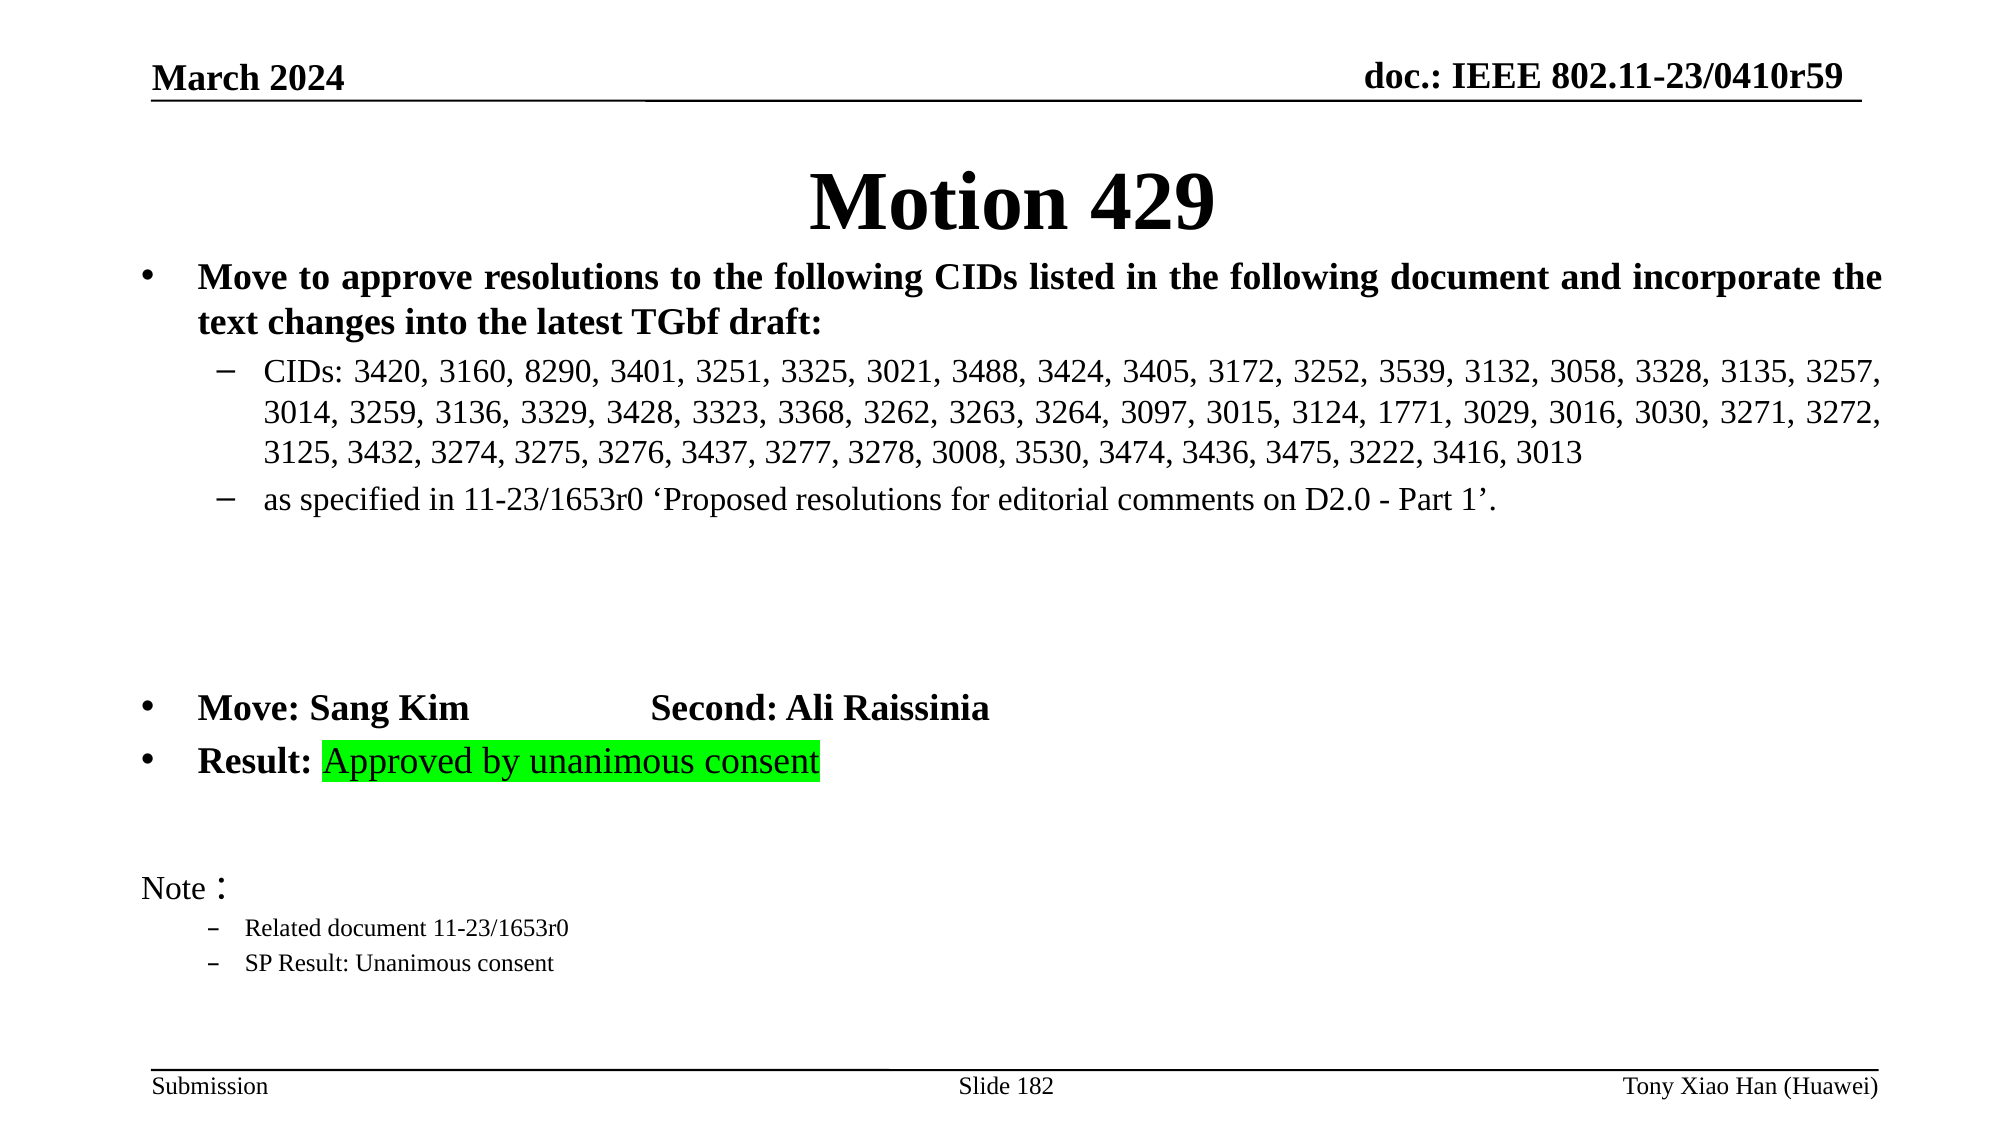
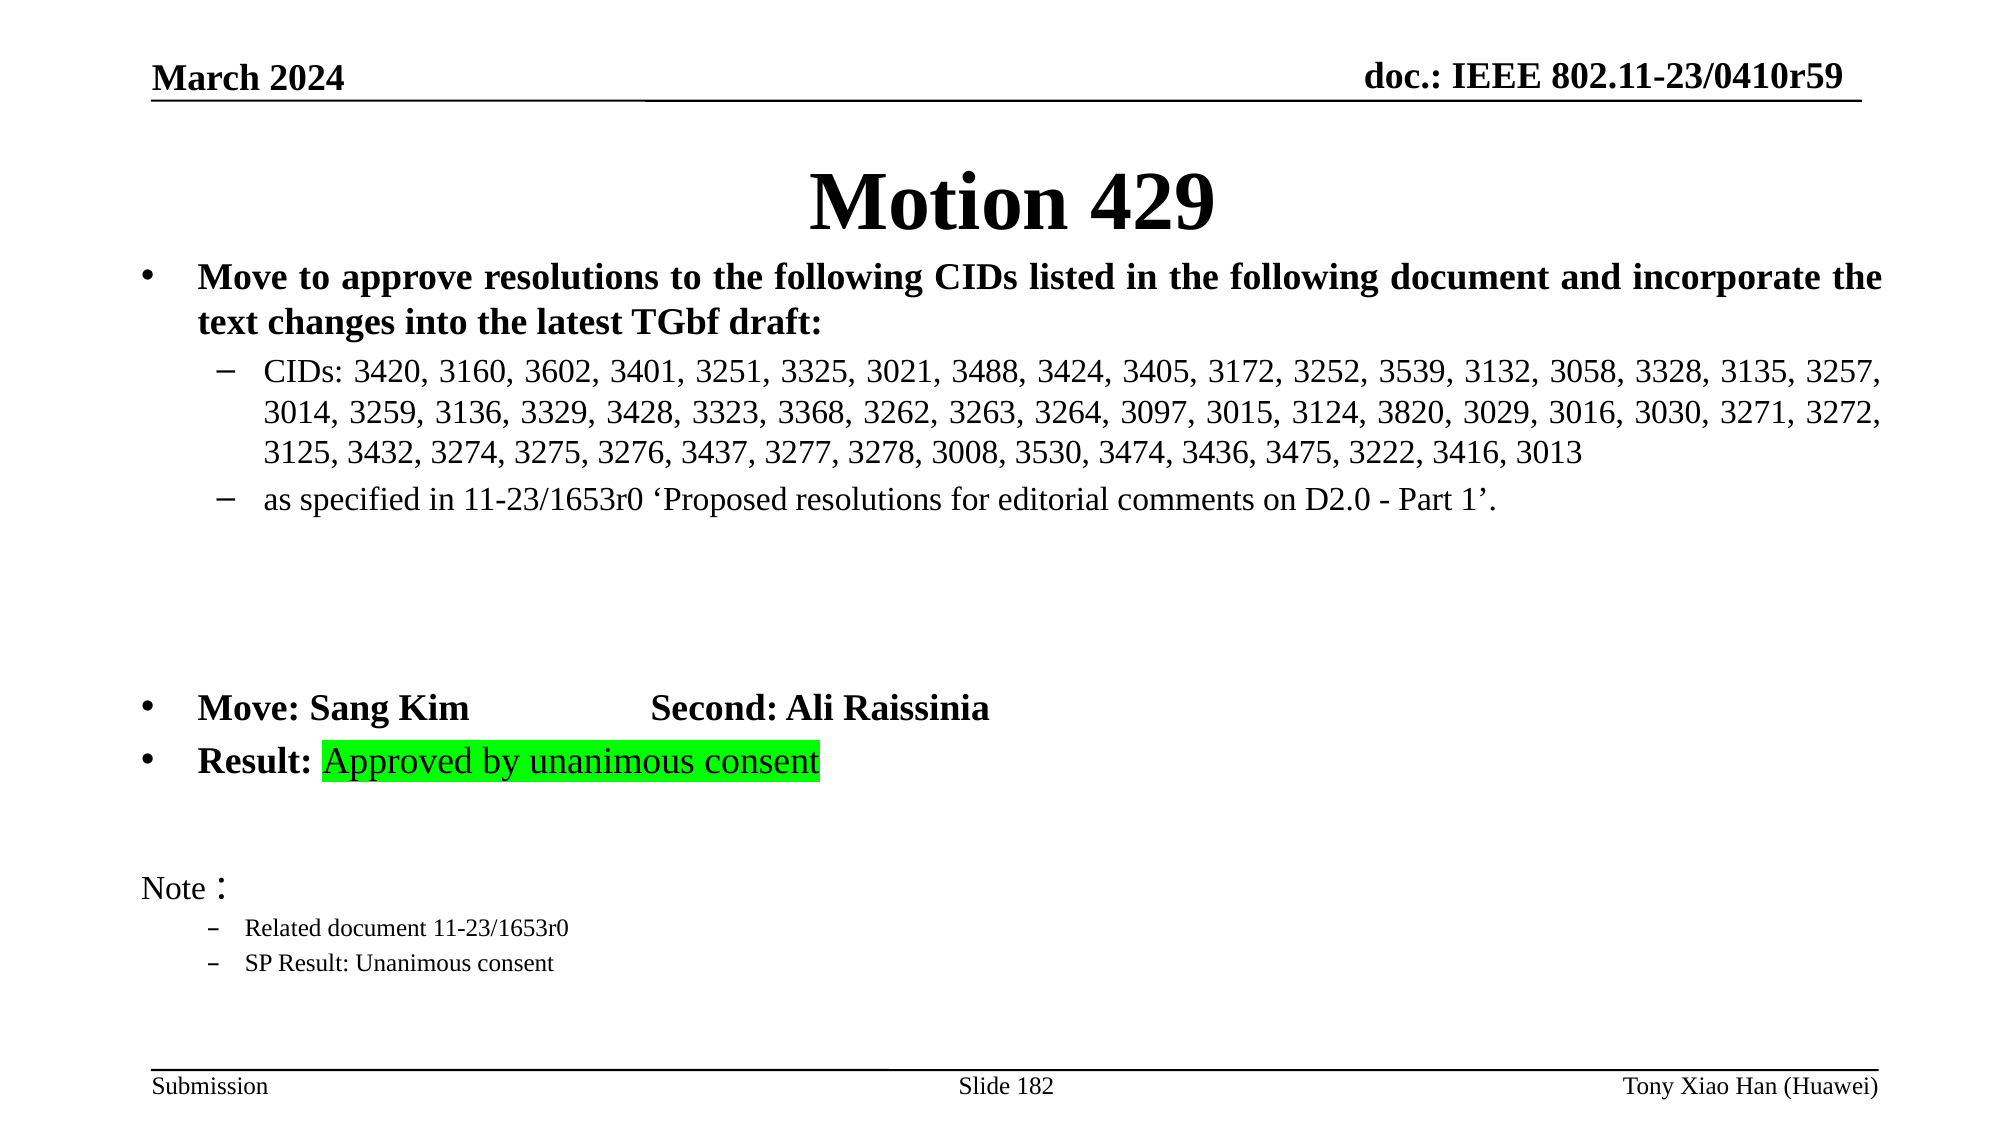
8290: 8290 -> 3602
1771: 1771 -> 3820
